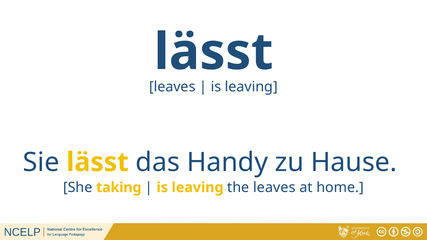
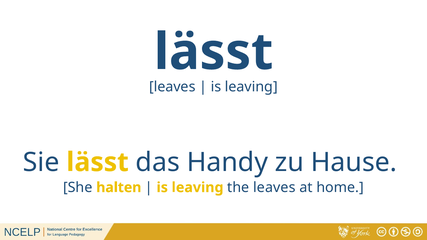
taking: taking -> halten
